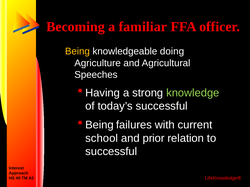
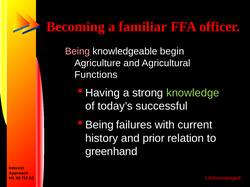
Being colour: yellow -> pink
doing: doing -> begin
Speeches: Speeches -> Functions
school: school -> history
successful at (111, 152): successful -> greenhand
